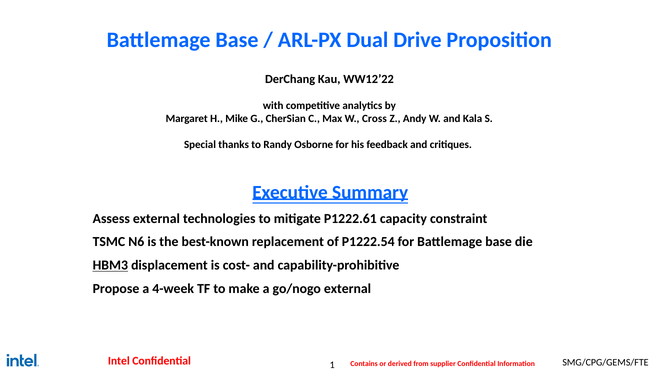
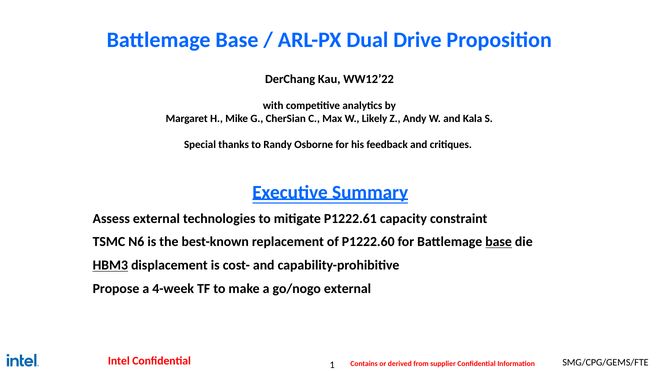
Cross: Cross -> Likely
P1222.54: P1222.54 -> P1222.60
base at (499, 242) underline: none -> present
